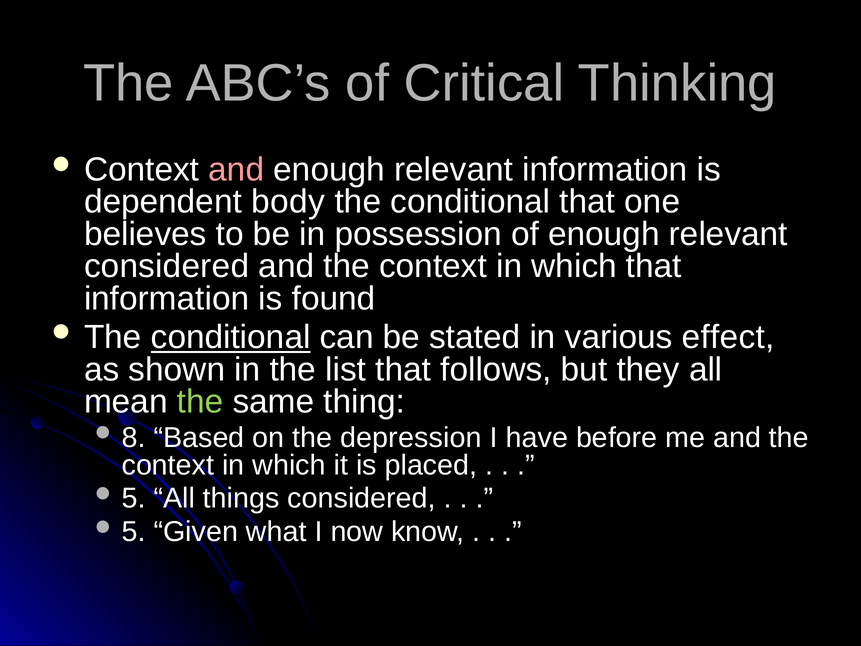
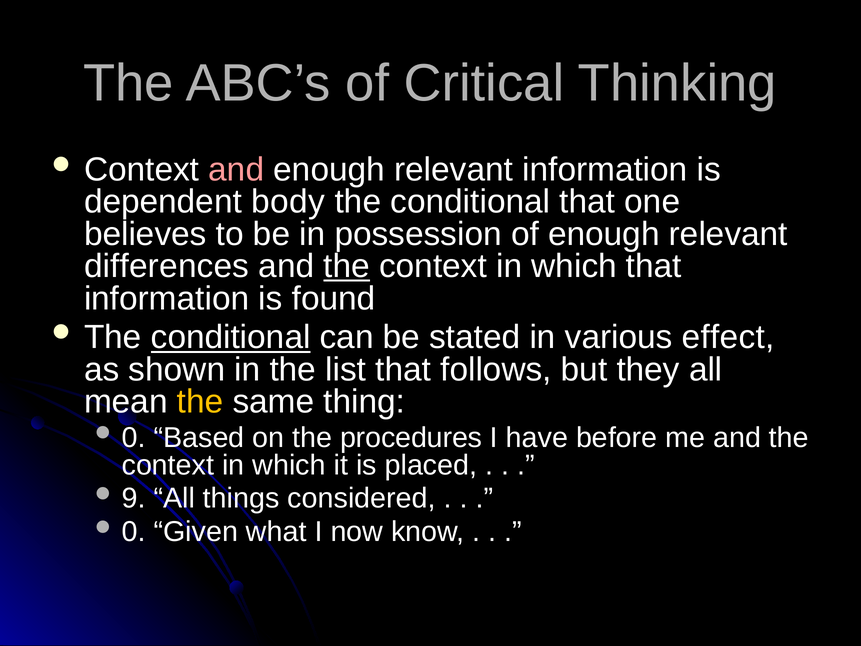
considered at (167, 266): considered -> differences
the at (347, 266) underline: none -> present
the at (200, 402) colour: light green -> yellow
8 at (134, 437): 8 -> 0
depression: depression -> procedures
5 at (134, 498): 5 -> 9
5 at (134, 531): 5 -> 0
